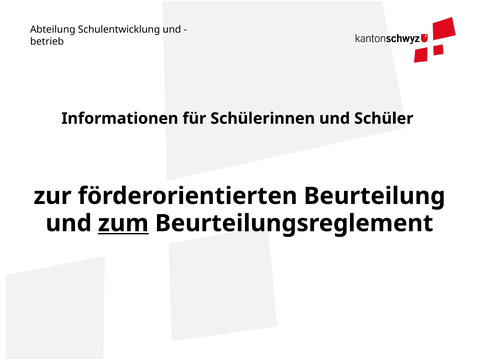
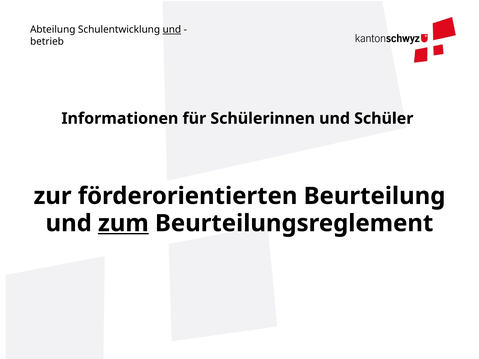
und at (172, 30) underline: none -> present
